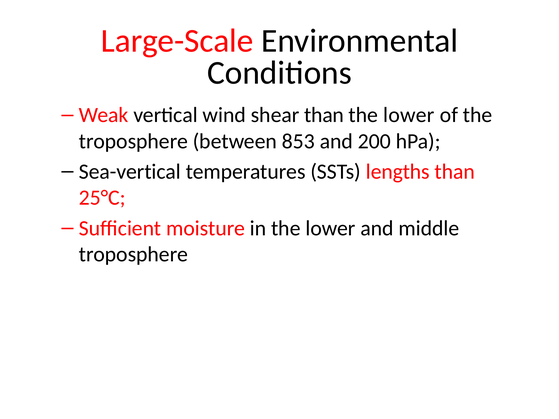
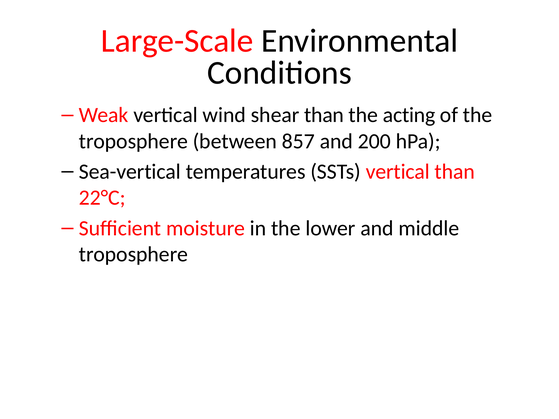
lower at (409, 115): lower -> acting
853: 853 -> 857
SSTs lengths: lengths -> vertical
25°C: 25°C -> 22°C
